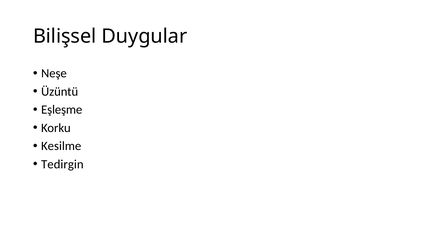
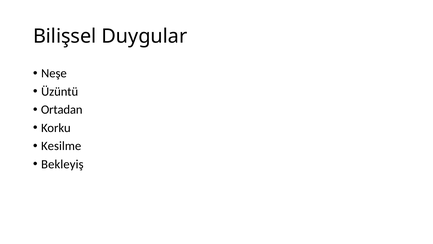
Eşleşme: Eşleşme -> Ortadan
Tedirgin: Tedirgin -> Bekleyiş
